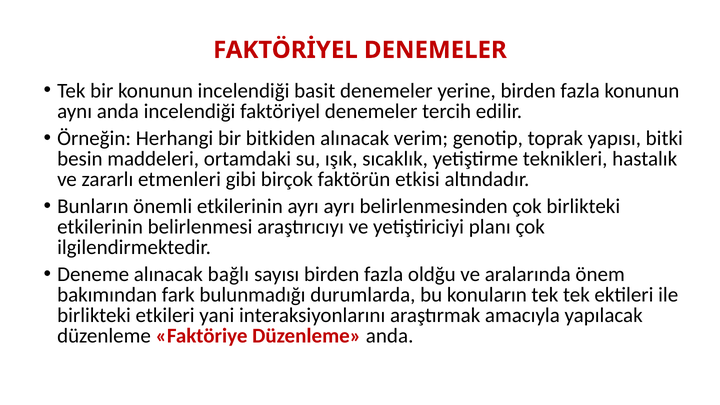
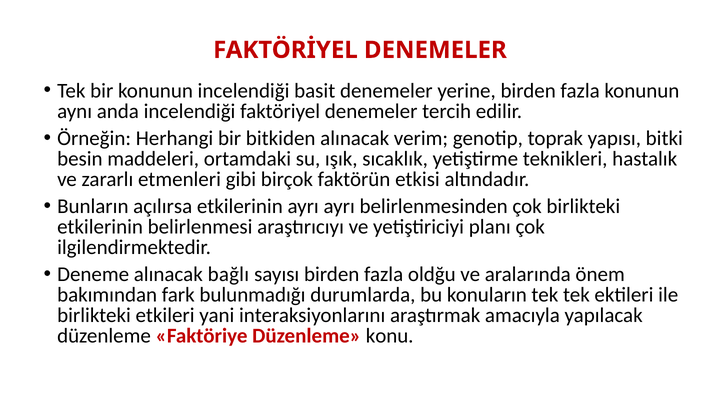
önemli: önemli -> açılırsa
Düzenleme anda: anda -> konu
